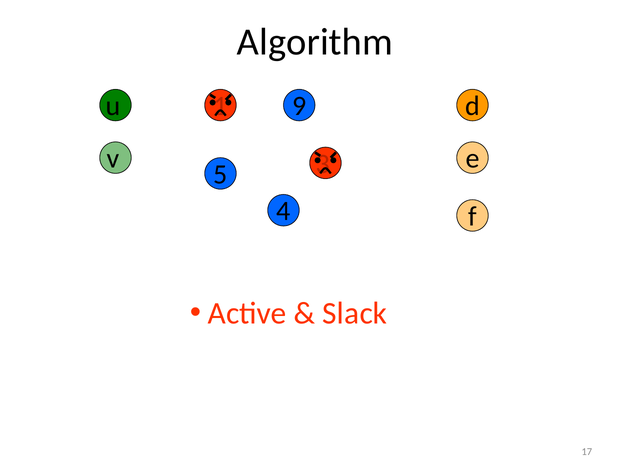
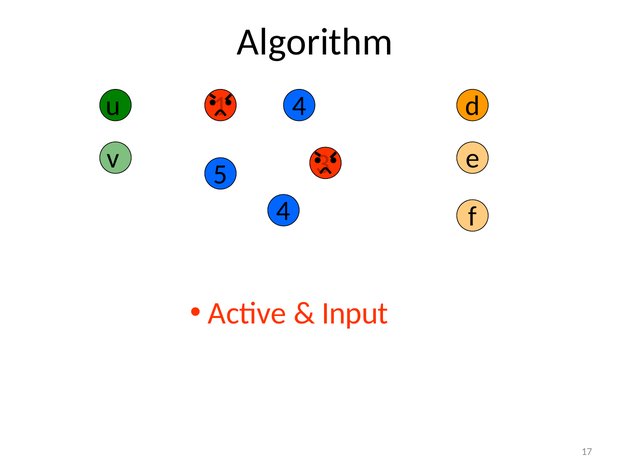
9 at (299, 106): 9 -> 4
Slack: Slack -> Input
